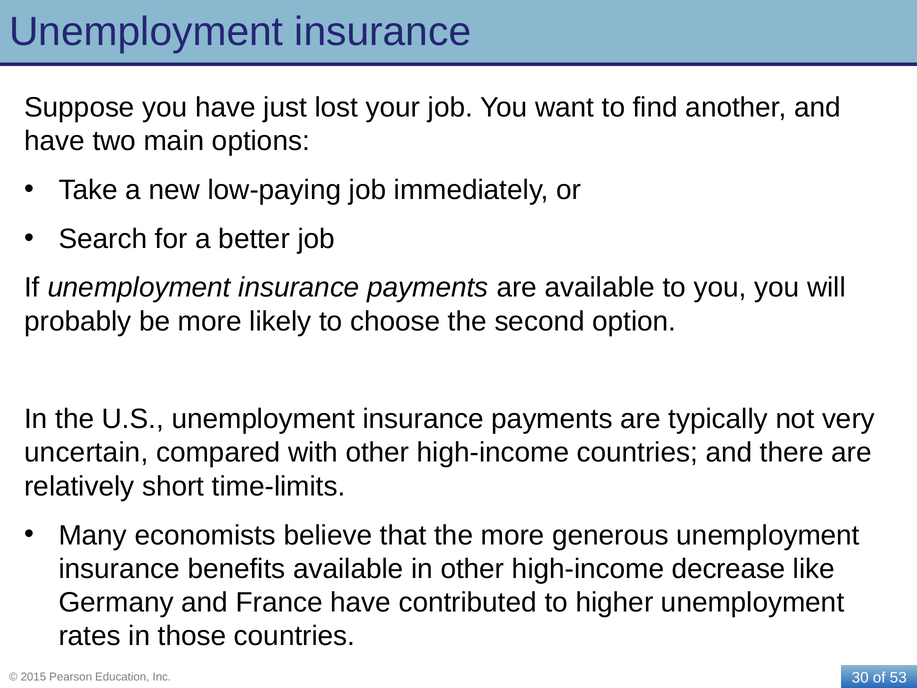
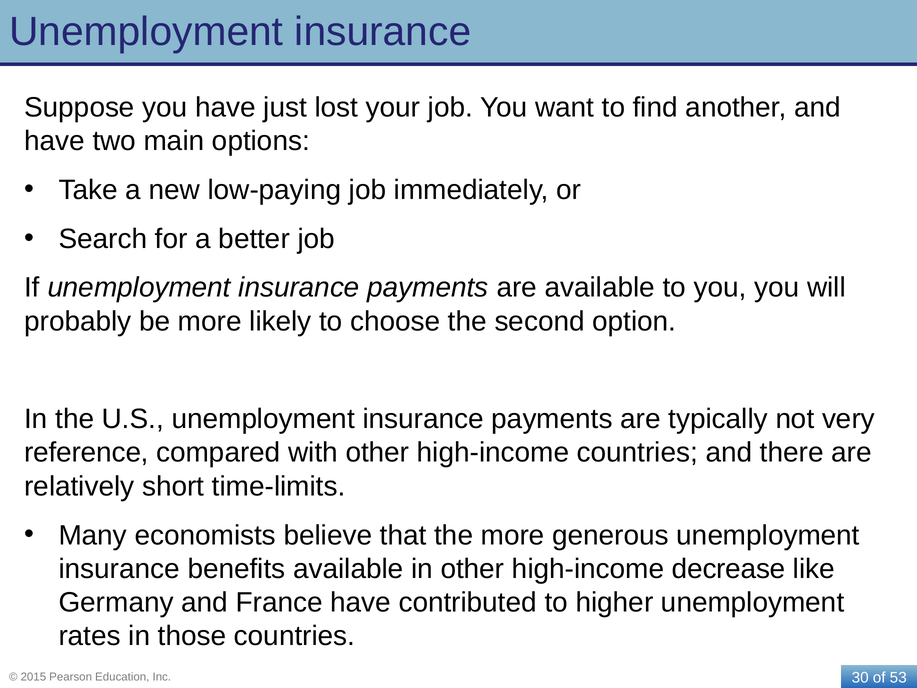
uncertain: uncertain -> reference
